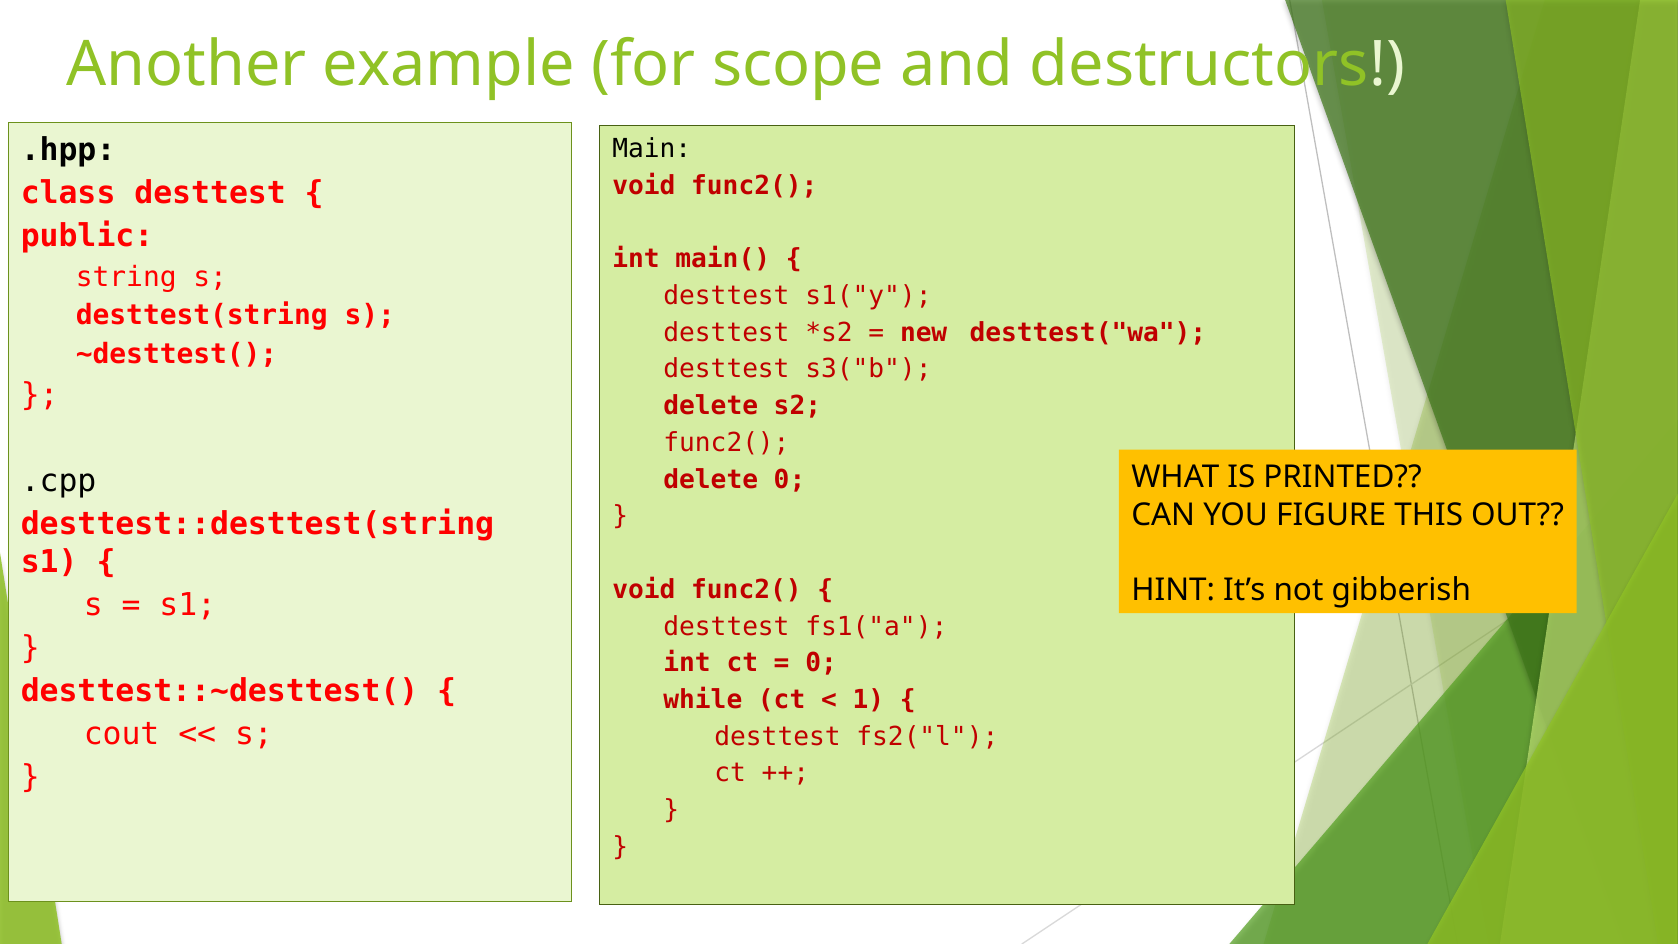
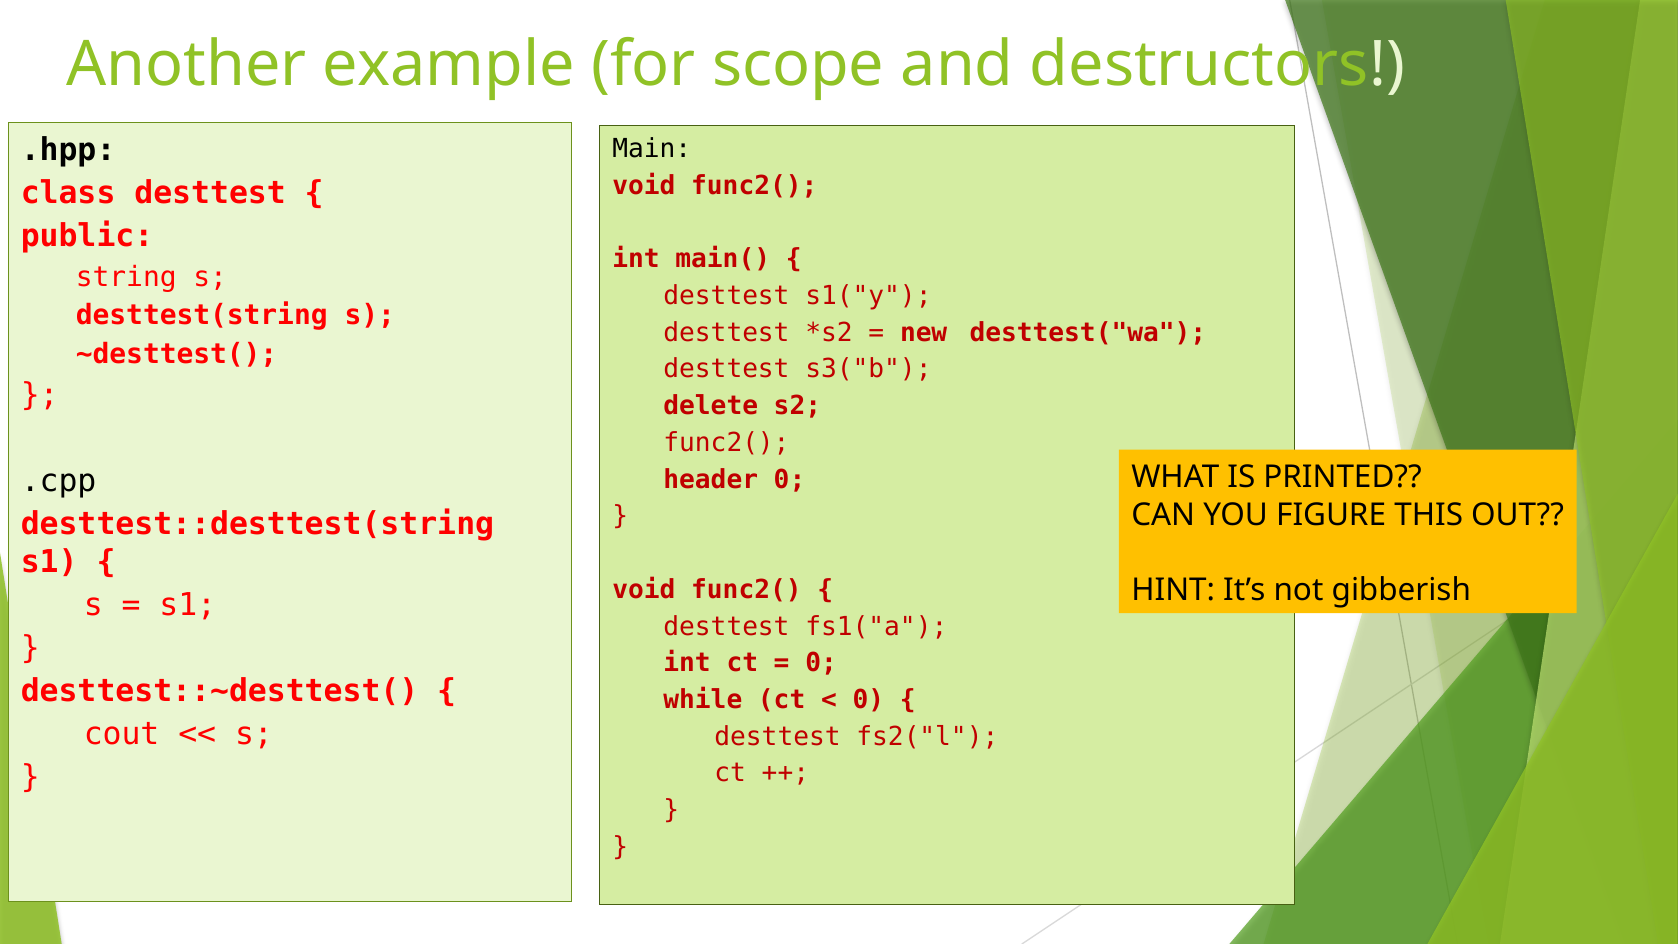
delete at (711, 479): delete -> header
1 at (869, 700): 1 -> 0
